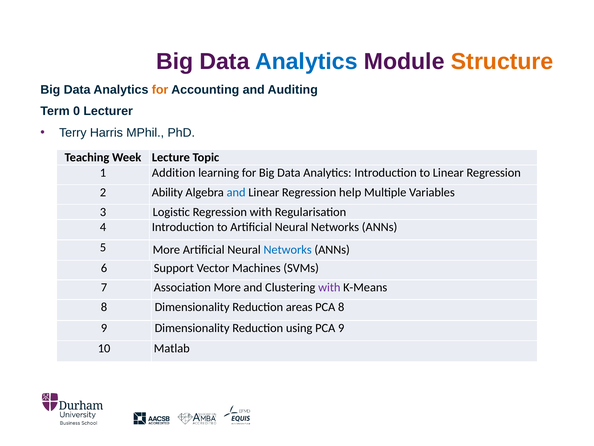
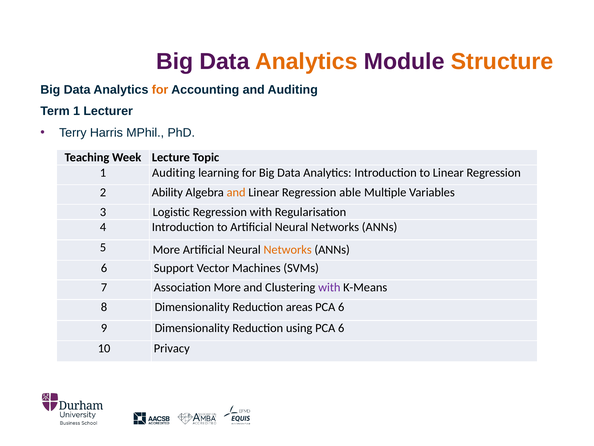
Analytics at (306, 62) colour: blue -> orange
Term 0: 0 -> 1
1 Addition: Addition -> Auditing
and at (236, 192) colour: blue -> orange
help: help -> able
Networks at (288, 250) colour: blue -> orange
8 at (341, 307): 8 -> 6
using PCA 9: 9 -> 6
Matlab: Matlab -> Privacy
